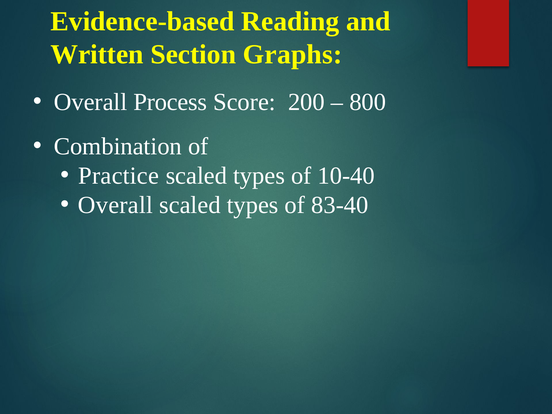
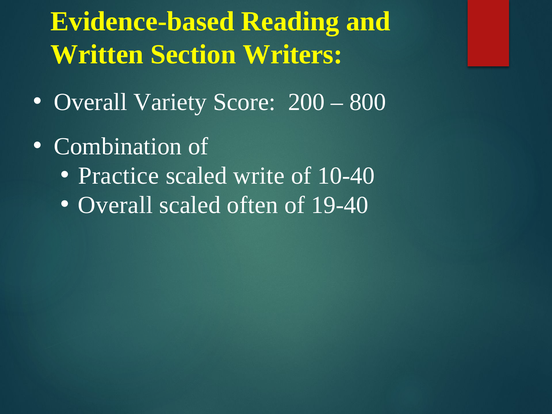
Graphs: Graphs -> Writers
Process: Process -> Variety
types at (259, 176): types -> write
types at (253, 205): types -> often
83-40: 83-40 -> 19-40
